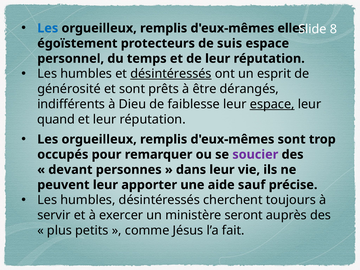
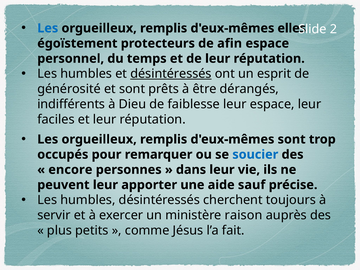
8: 8 -> 2
suis: suis -> afin
espace at (272, 104) underline: present -> none
quand: quand -> faciles
soucier colour: purple -> blue
devant: devant -> encore
seront: seront -> raison
